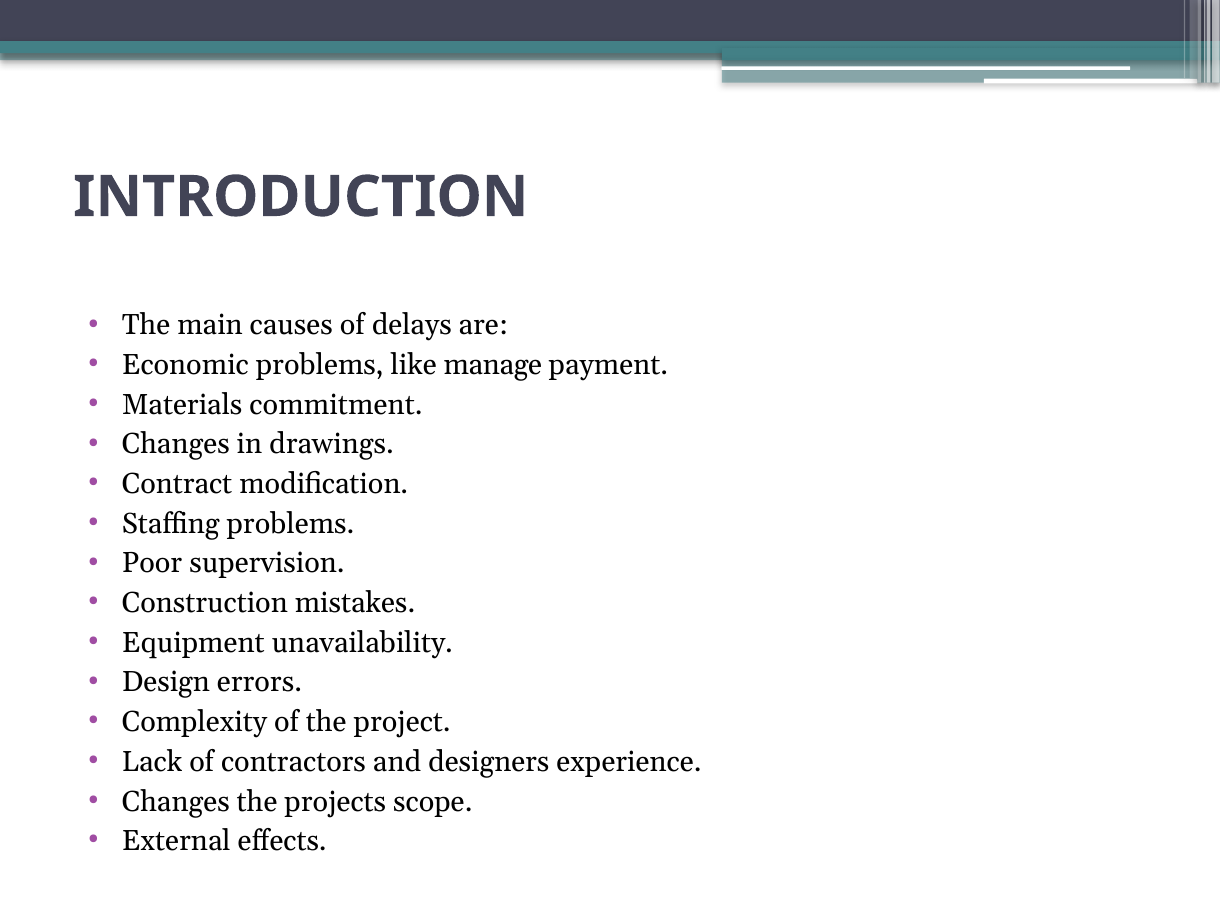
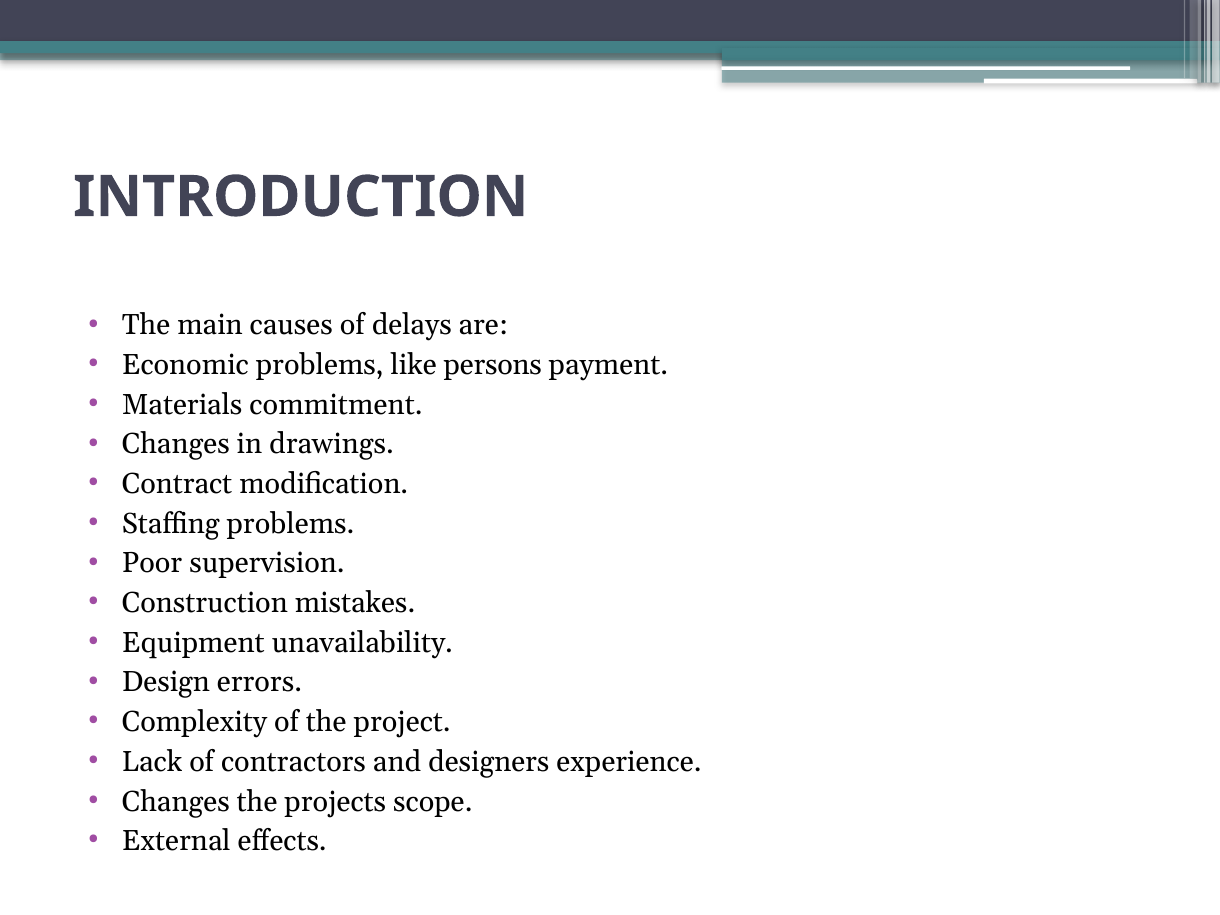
manage: manage -> persons
